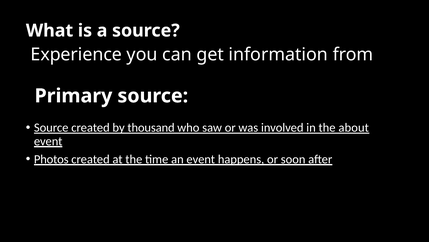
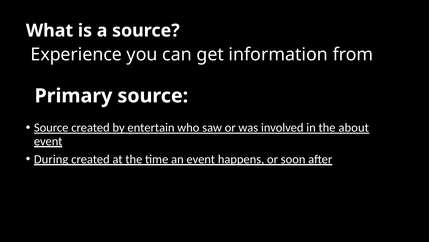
thousand: thousand -> entertain
Photos: Photos -> During
